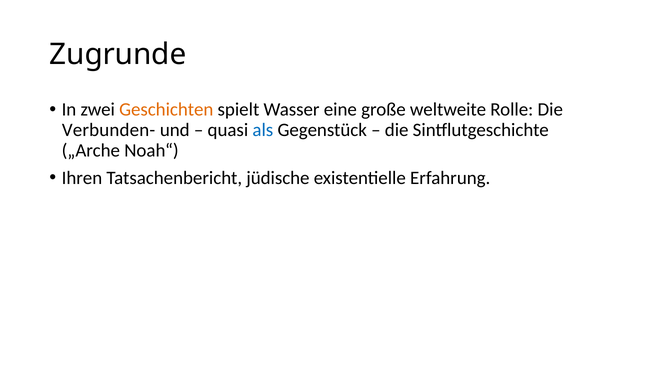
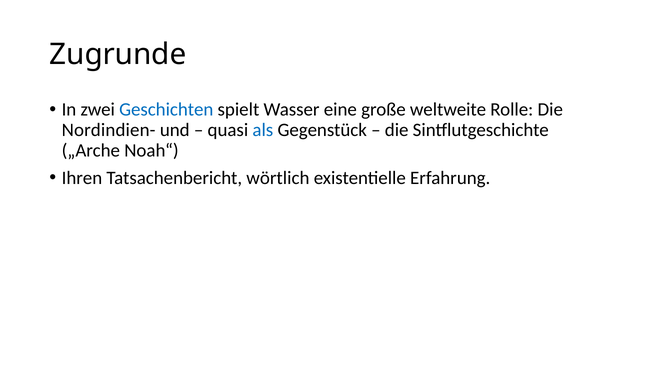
Geschichten colour: orange -> blue
Verbunden-: Verbunden- -> Nordindien-
jüdische: jüdische -> wörtlich
